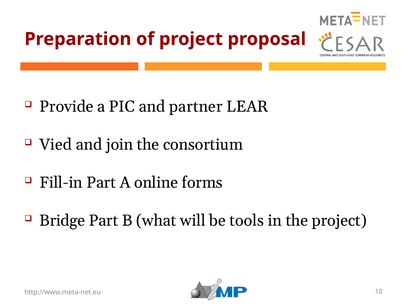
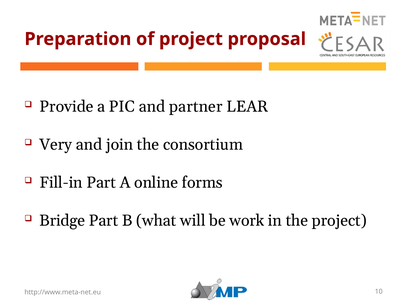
Vied: Vied -> Very
tools: tools -> work
